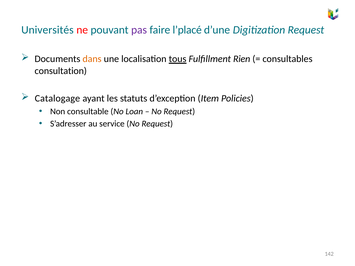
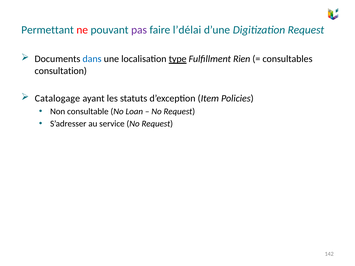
Universités: Universités -> Permettant
l’placé: l’placé -> l’délai
dans colour: orange -> blue
tous: tous -> type
